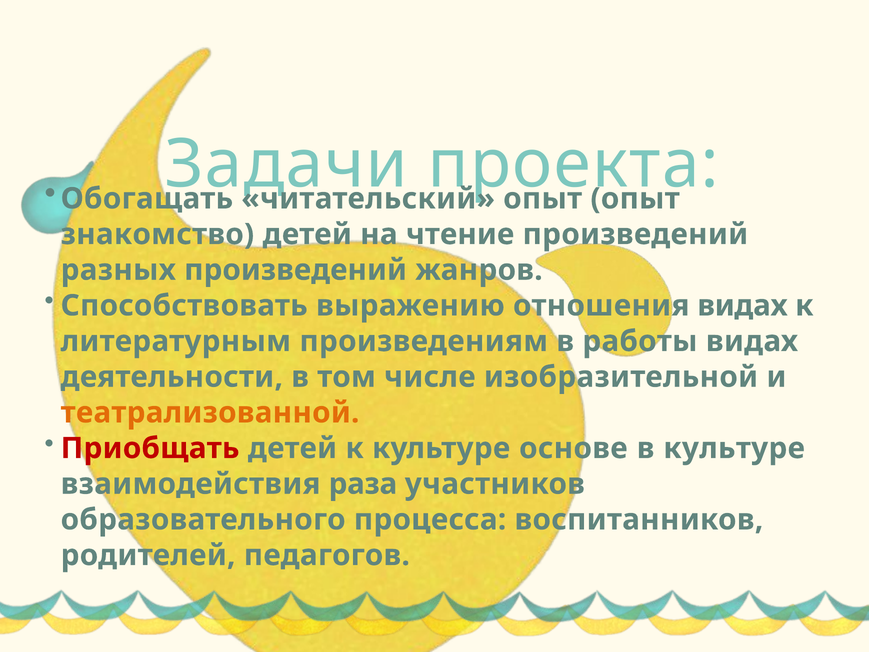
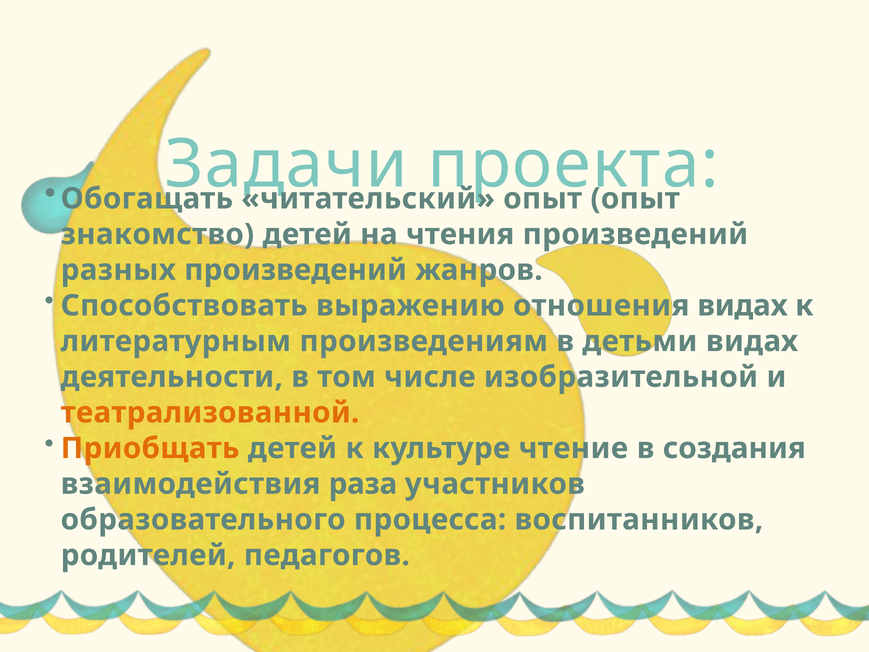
чтение: чтение -> чтения
работы: работы -> детьми
Приобщать colour: red -> orange
основе: основе -> чтение
в культуре: культуре -> создания
